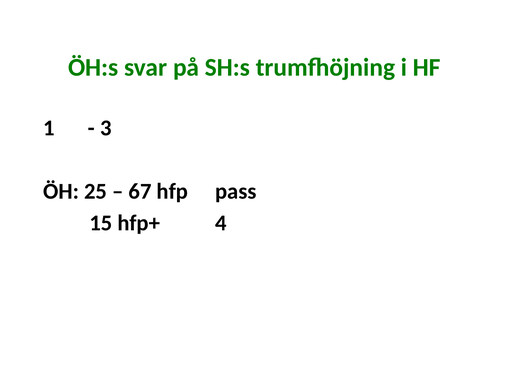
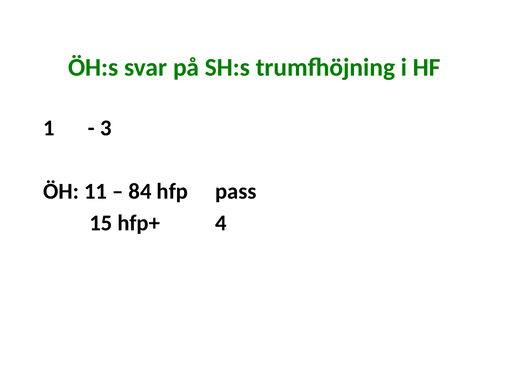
25: 25 -> 11
67: 67 -> 84
